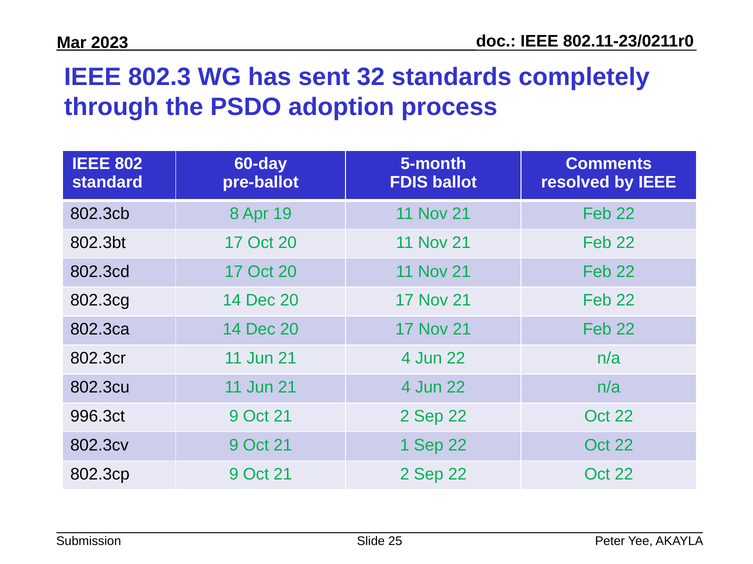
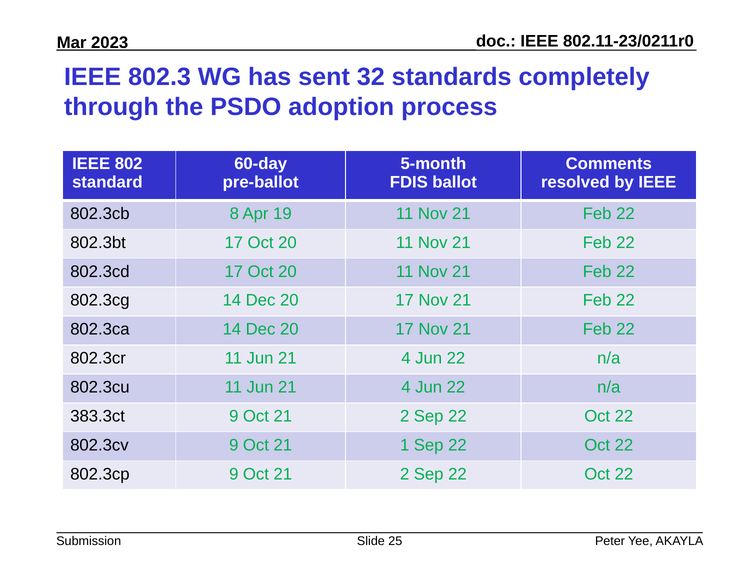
996.3ct: 996.3ct -> 383.3ct
